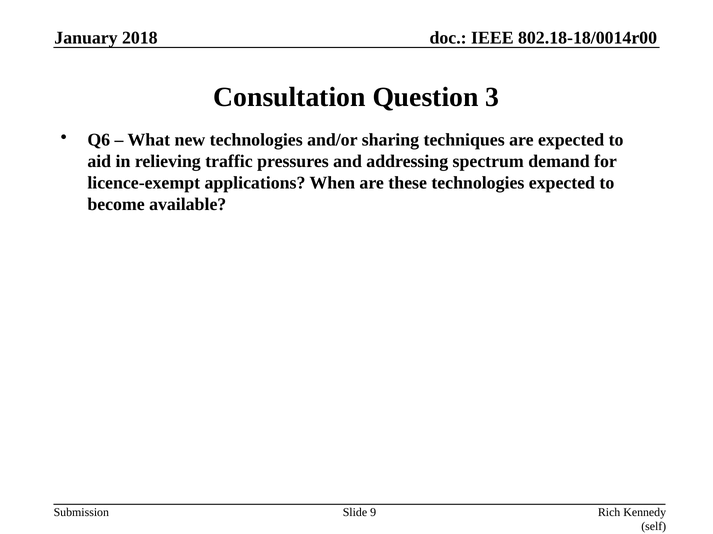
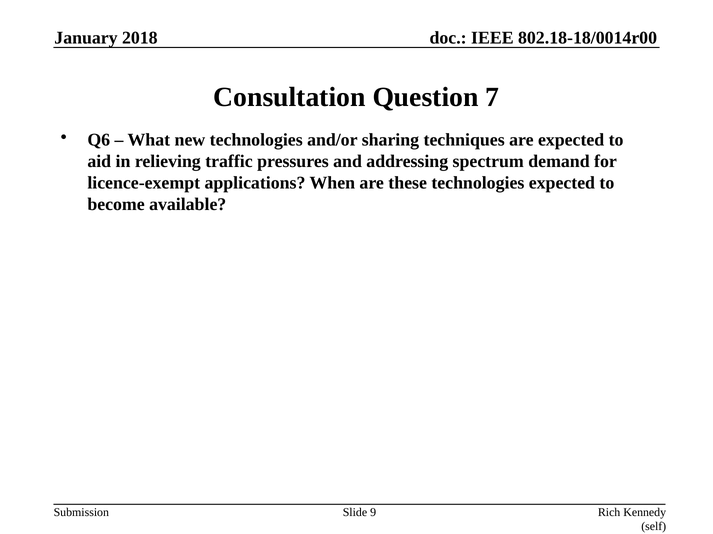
3: 3 -> 7
